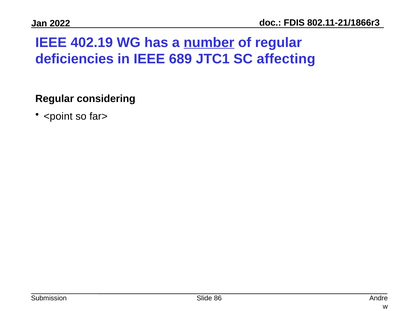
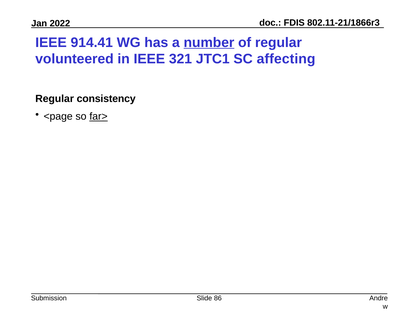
402.19: 402.19 -> 914.41
deficiencies: deficiencies -> volunteered
689: 689 -> 321
considering: considering -> consistency
<point: <point -> <page
far> underline: none -> present
